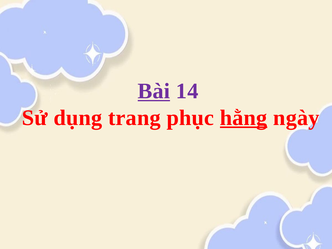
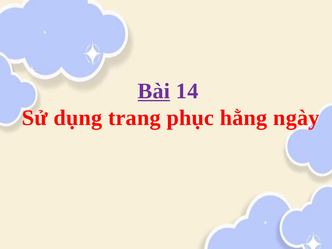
hằng underline: present -> none
